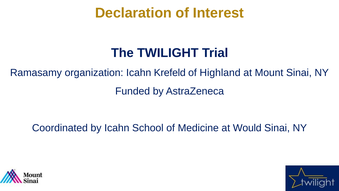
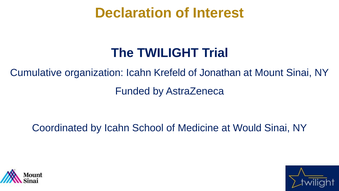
Ramasamy: Ramasamy -> Cumulative
Highland: Highland -> Jonathan
